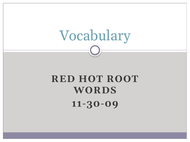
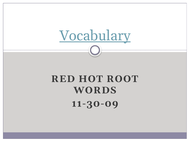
Vocabulary underline: none -> present
